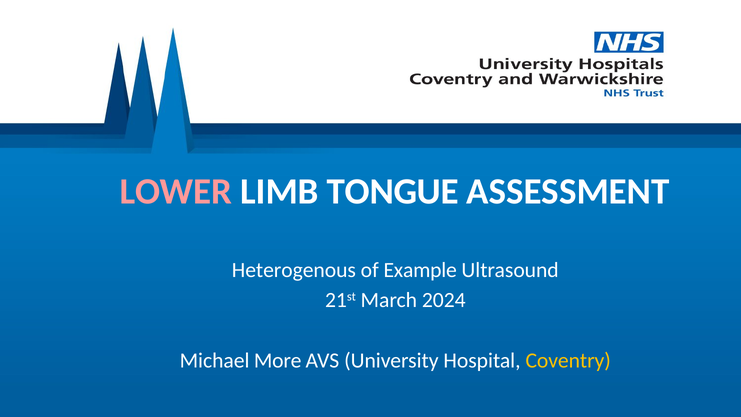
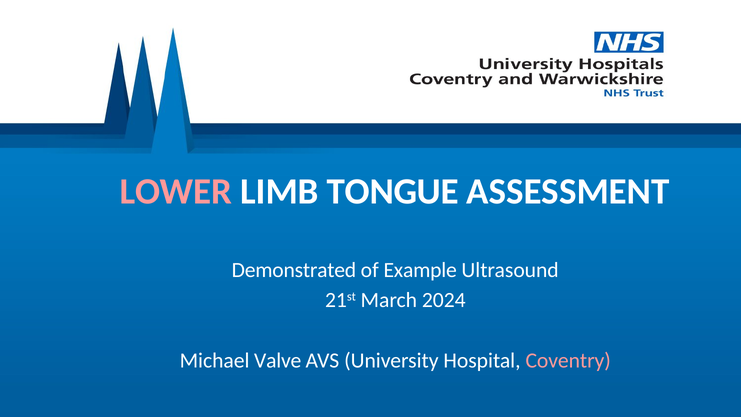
Heterogenous: Heterogenous -> Demonstrated
More: More -> Valve
Coventry colour: yellow -> pink
